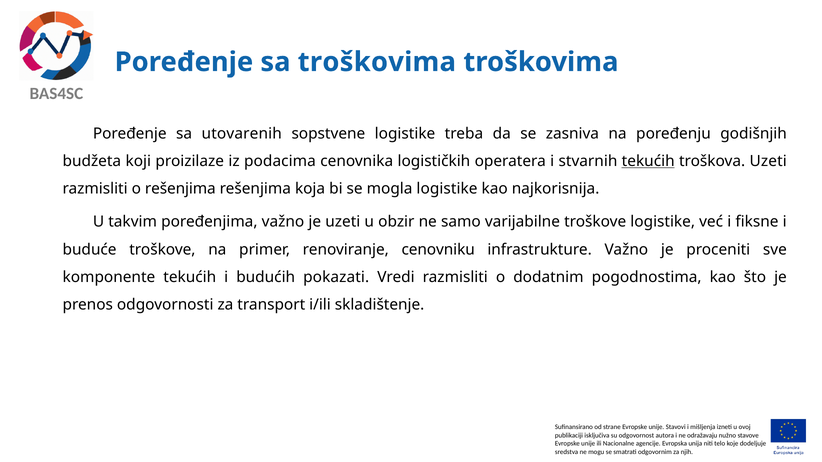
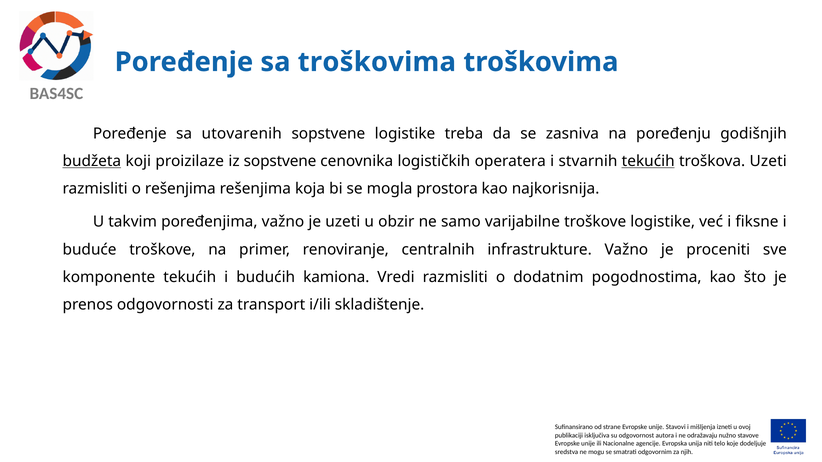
budžeta underline: none -> present
iz podacima: podacima -> sopstvene
mogla logistike: logistike -> prostora
cenovniku: cenovniku -> centralnih
pokazati: pokazati -> kamiona
